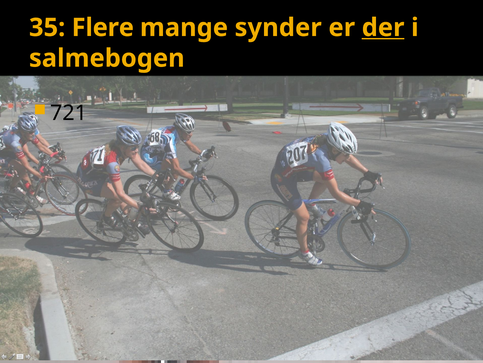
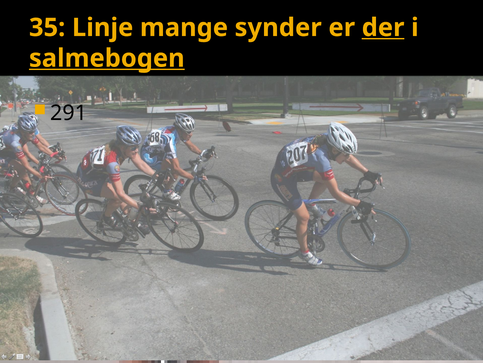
Flere: Flere -> Linje
salmebogen underline: none -> present
721: 721 -> 291
